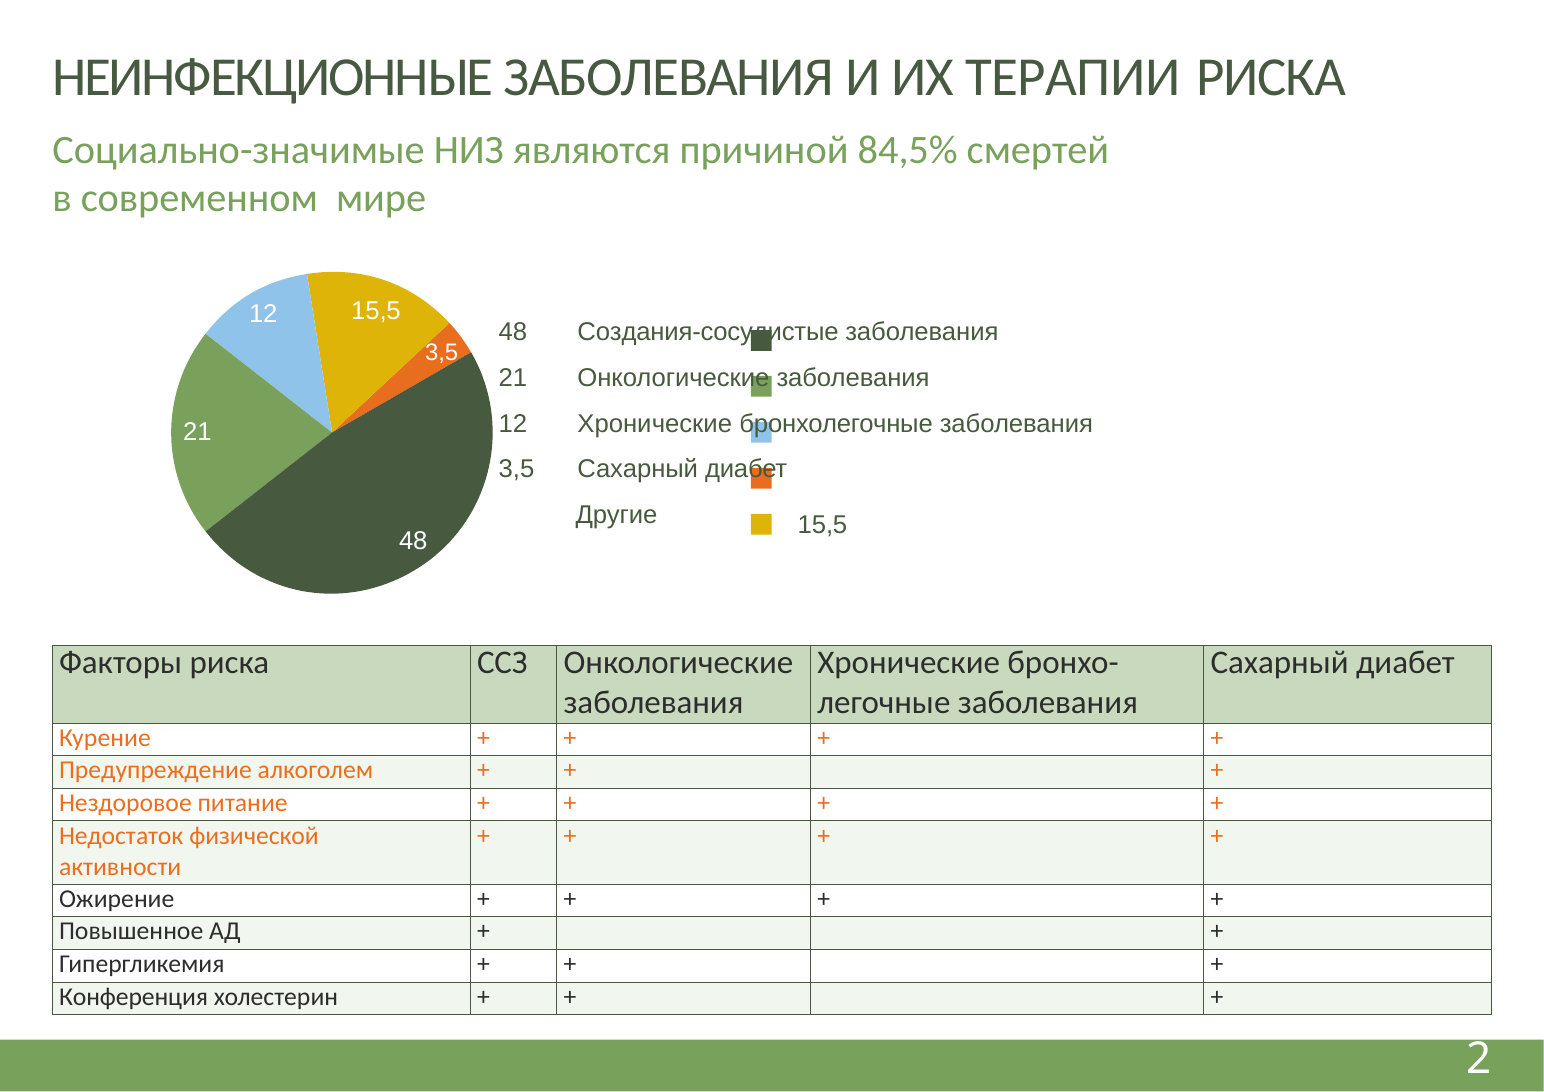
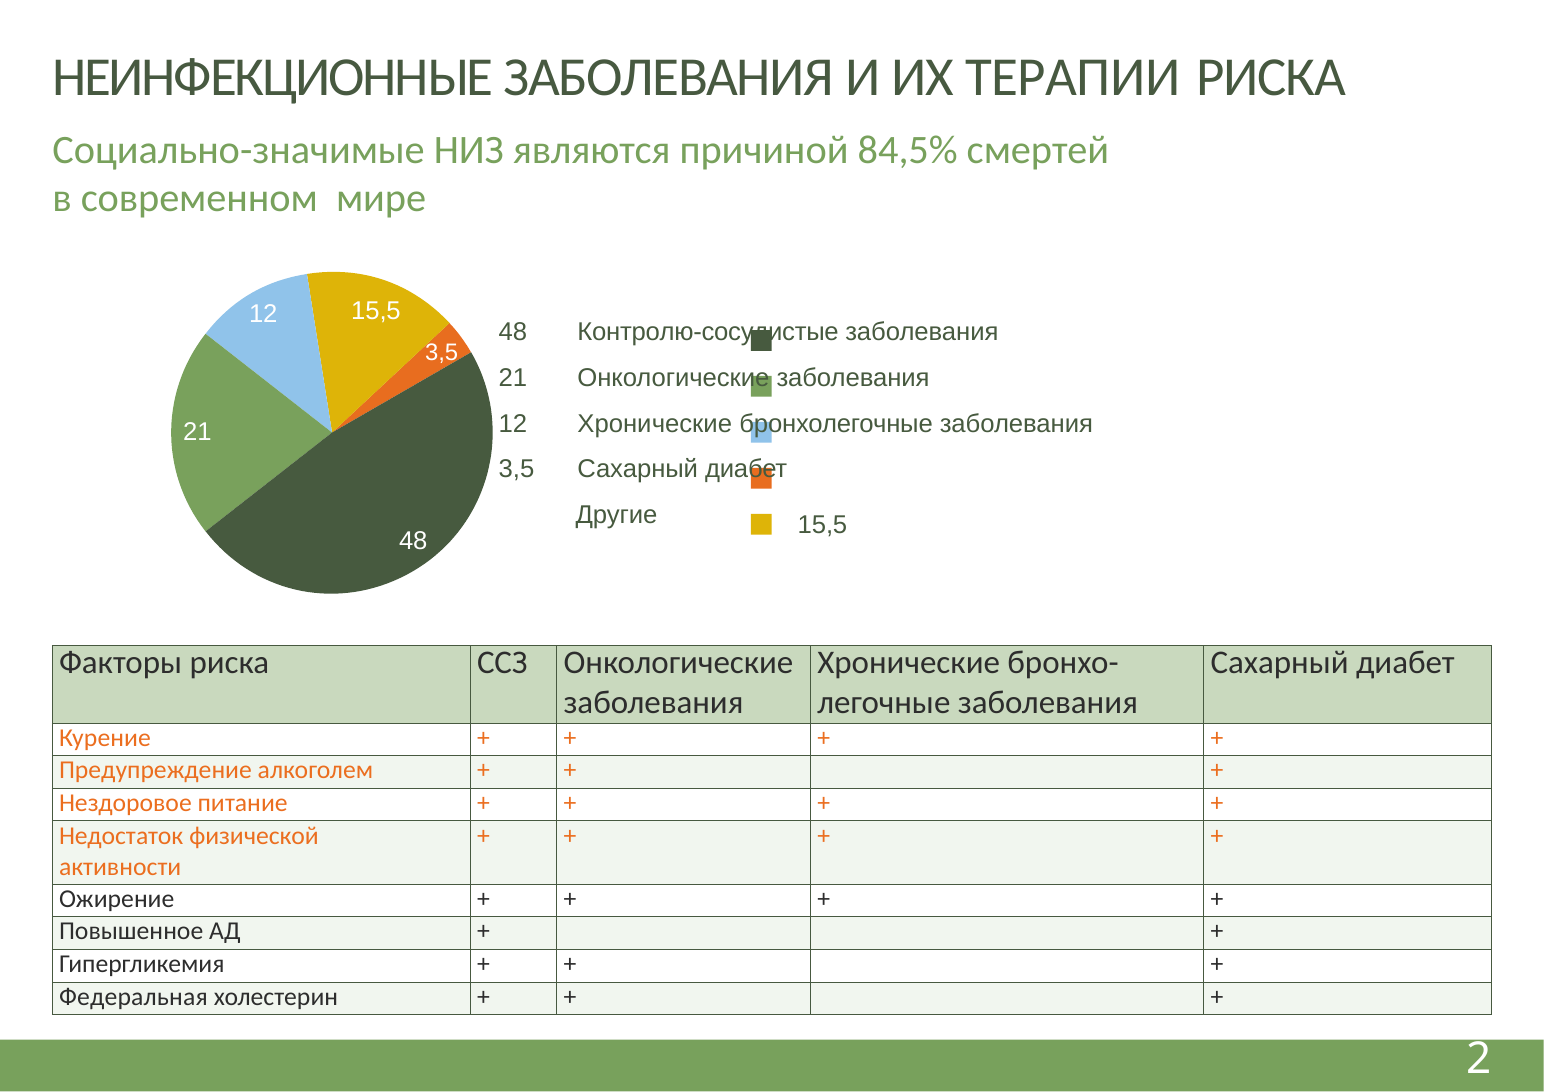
Создания-сосудистые: Создания-сосудистые -> Контролю-сосудистые
Конференция: Конференция -> Федеральная
